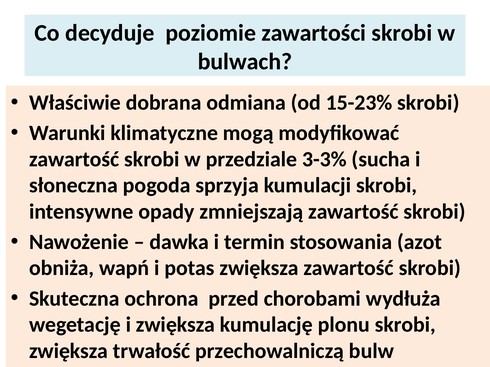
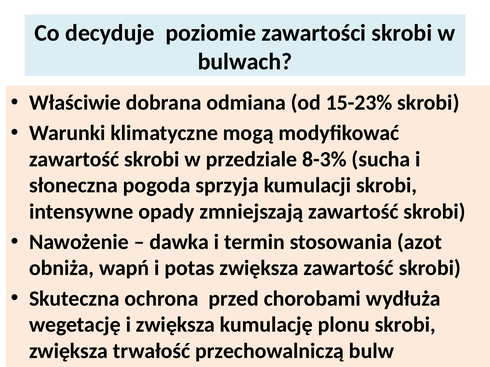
3-3%: 3-3% -> 8-3%
